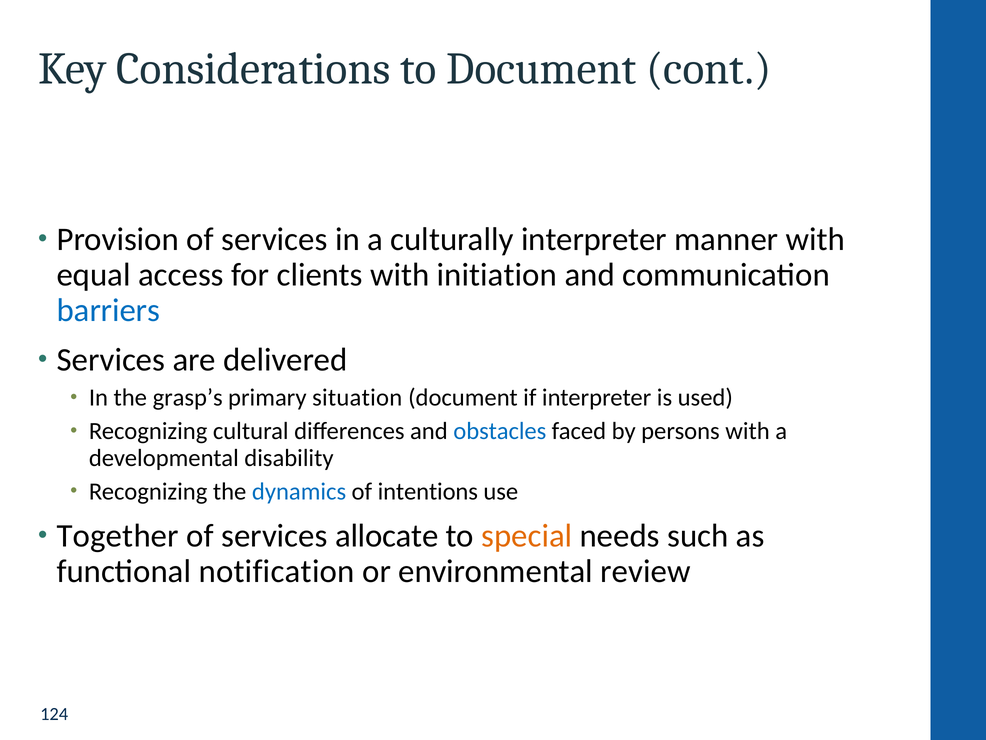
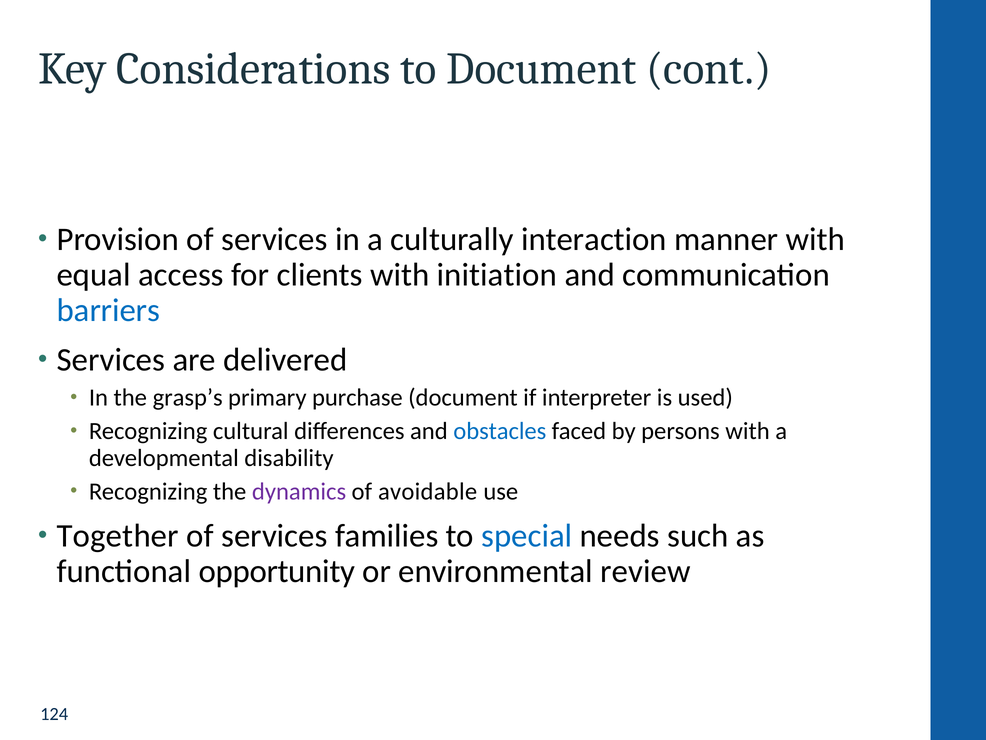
culturally interpreter: interpreter -> interaction
situation: situation -> purchase
dynamics colour: blue -> purple
intentions: intentions -> avoidable
allocate: allocate -> families
special colour: orange -> blue
notification: notification -> opportunity
